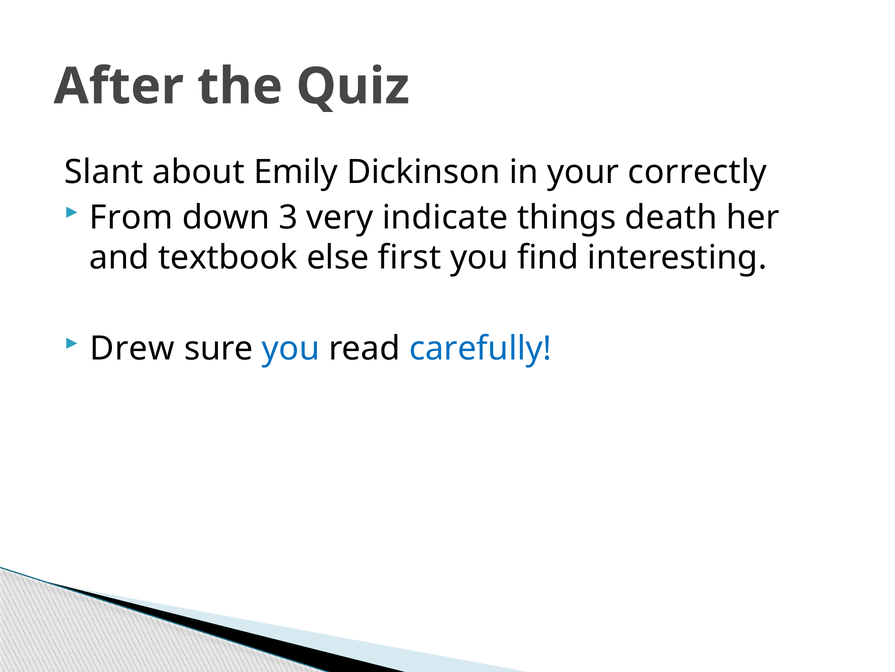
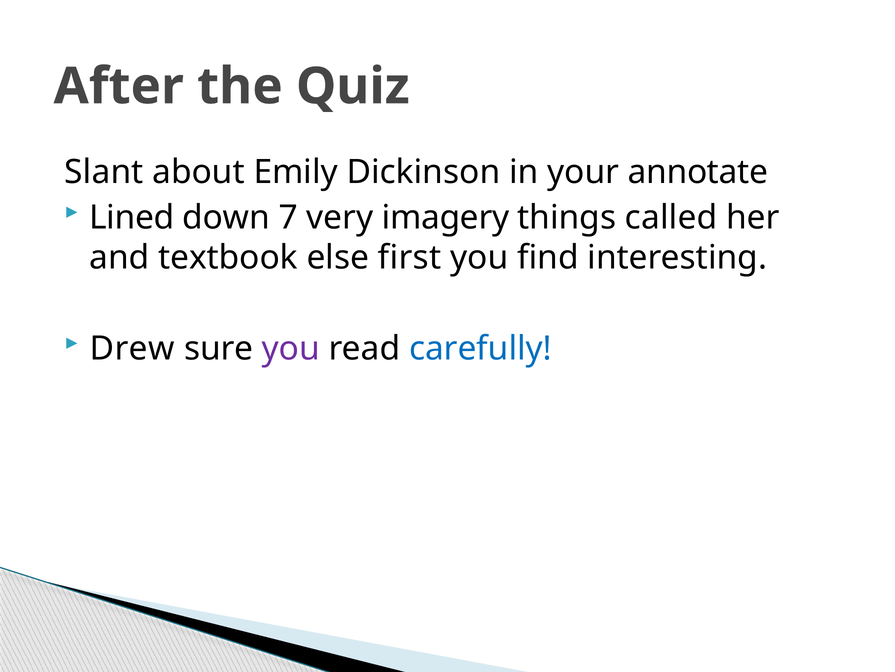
correctly: correctly -> annotate
From: From -> Lined
3: 3 -> 7
indicate: indicate -> imagery
death: death -> called
you at (291, 348) colour: blue -> purple
